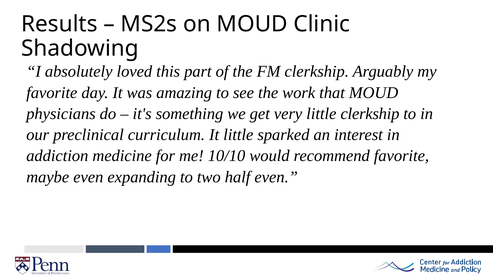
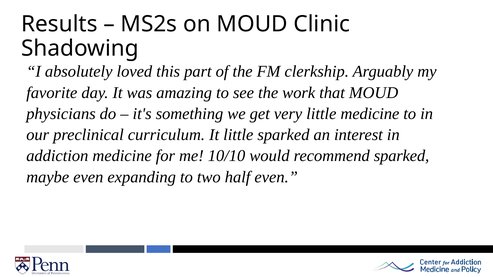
little clerkship: clerkship -> medicine
recommend favorite: favorite -> sparked
